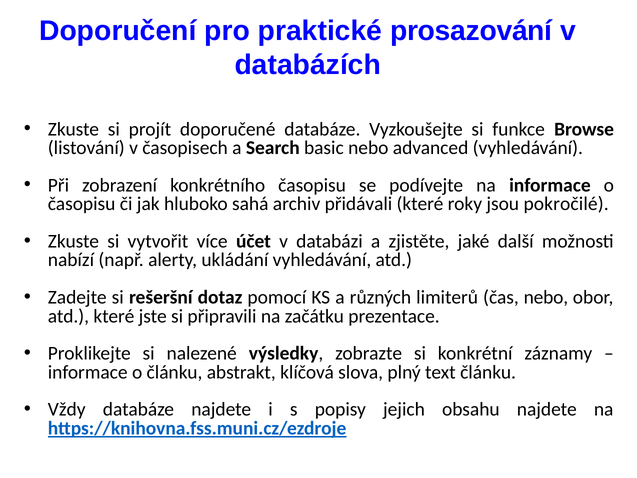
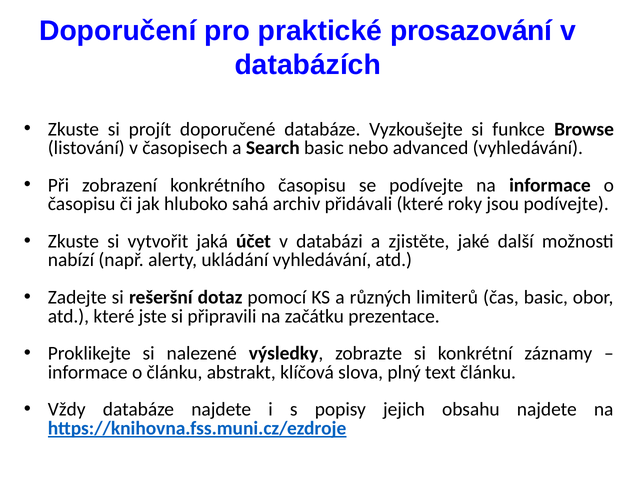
jsou pokročilé: pokročilé -> podívejte
více: více -> jaká
čas nebo: nebo -> basic
